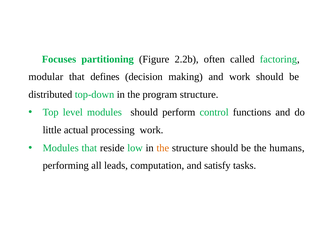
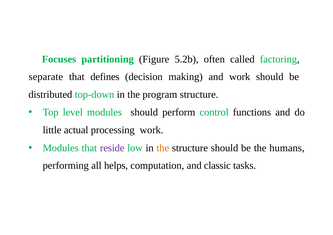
2.2b: 2.2b -> 5.2b
modular: modular -> separate
reside colour: black -> purple
leads: leads -> helps
satisfy: satisfy -> classic
